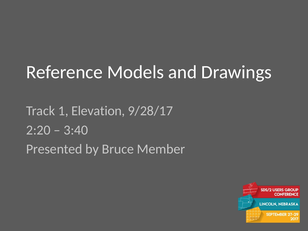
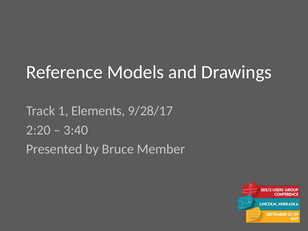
Elevation: Elevation -> Elements
